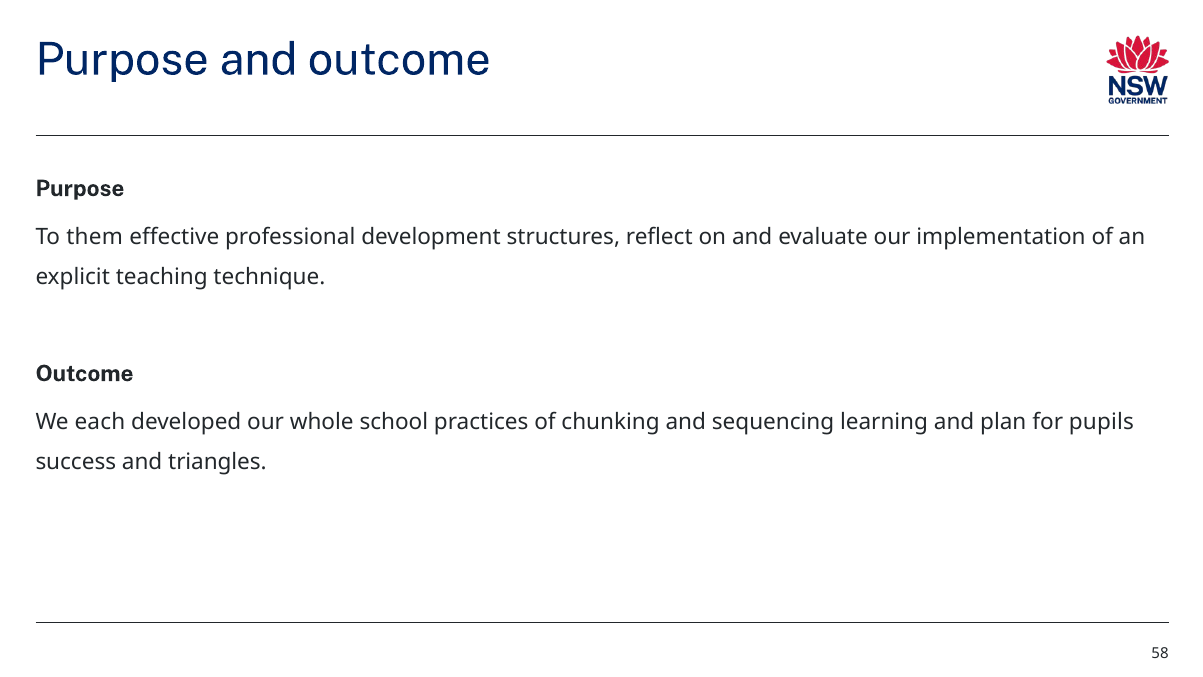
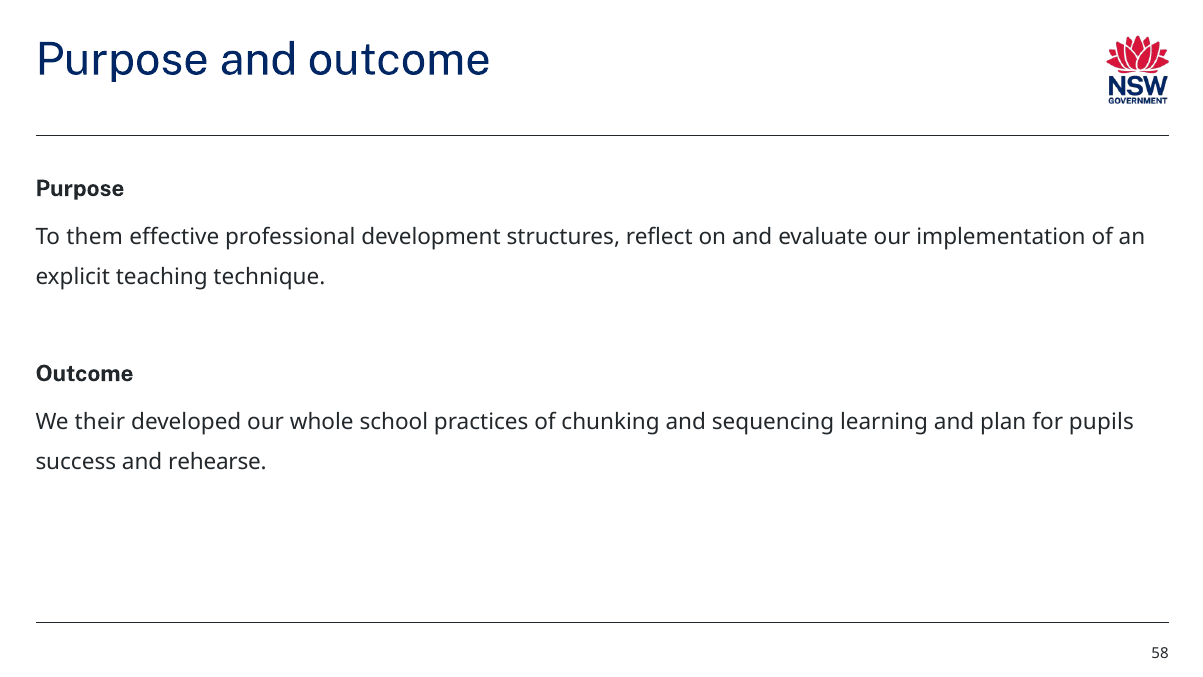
each: each -> their
triangles: triangles -> rehearse
